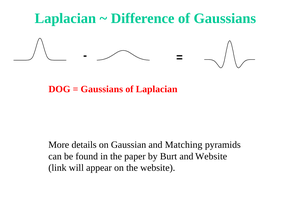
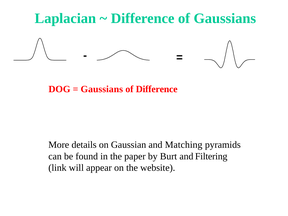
of Laplacian: Laplacian -> Difference
and Website: Website -> Filtering
